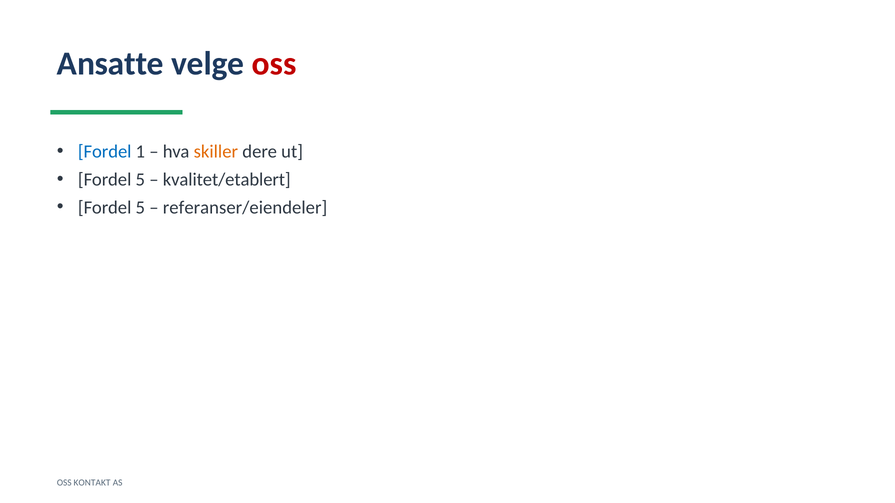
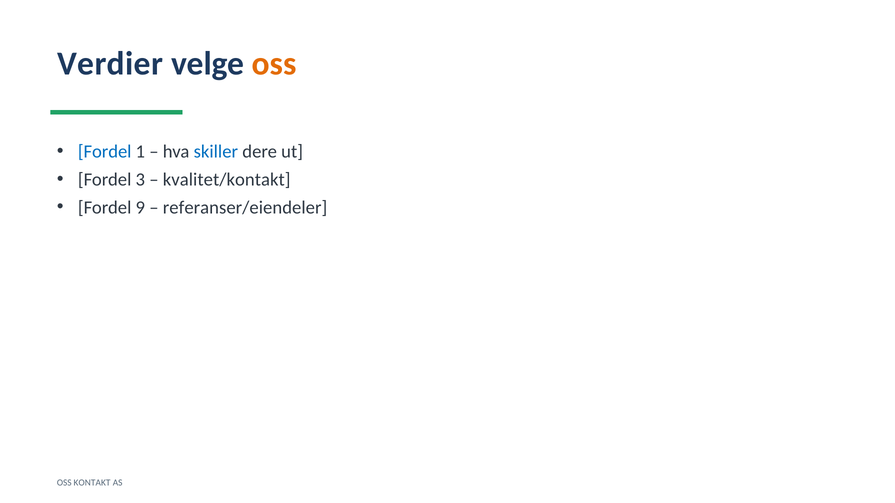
Ansatte: Ansatte -> Verdier
oss at (274, 64) colour: red -> orange
skiller colour: orange -> blue
5 at (140, 180): 5 -> 3
kvalitet/etablert: kvalitet/etablert -> kvalitet/kontakt
5 at (140, 208): 5 -> 9
